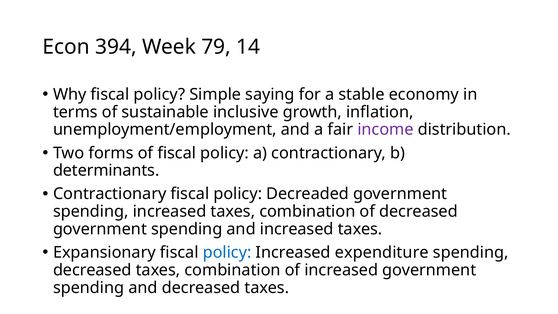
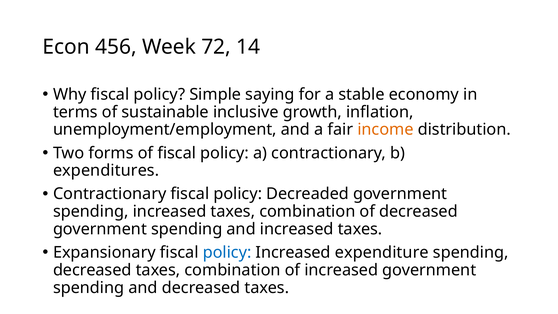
394: 394 -> 456
79: 79 -> 72
income colour: purple -> orange
determinants: determinants -> expenditures
